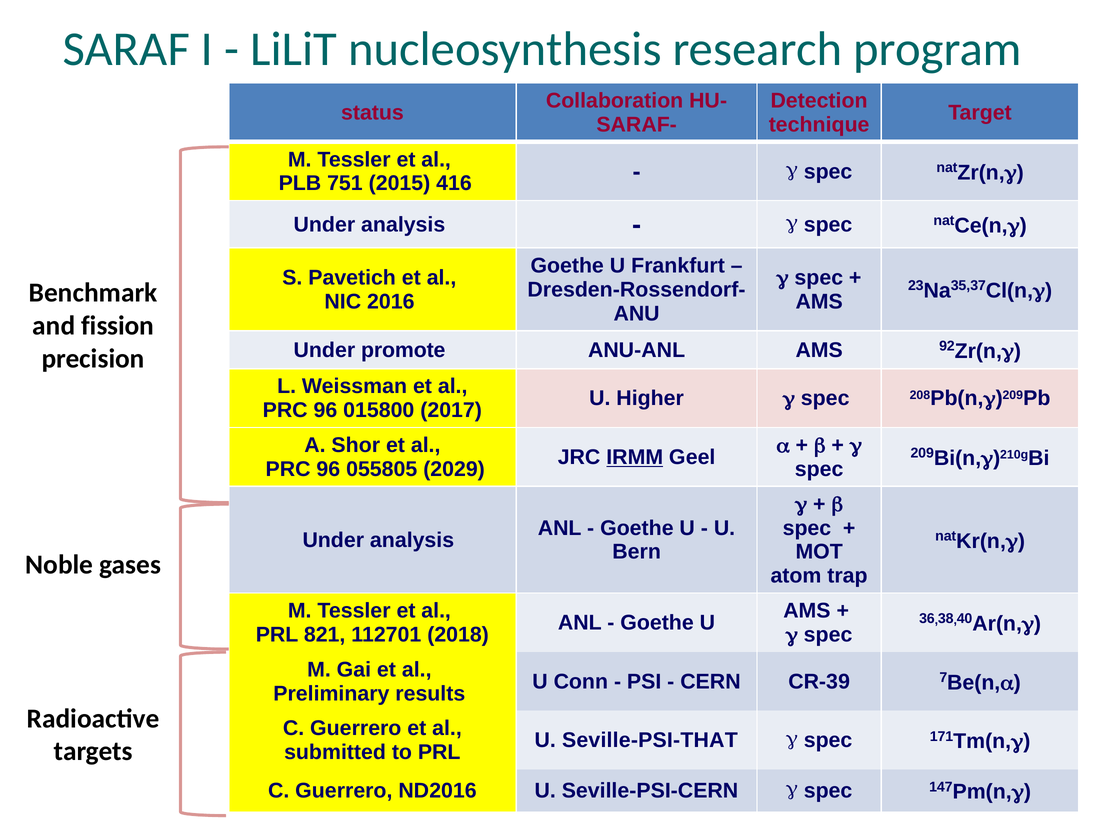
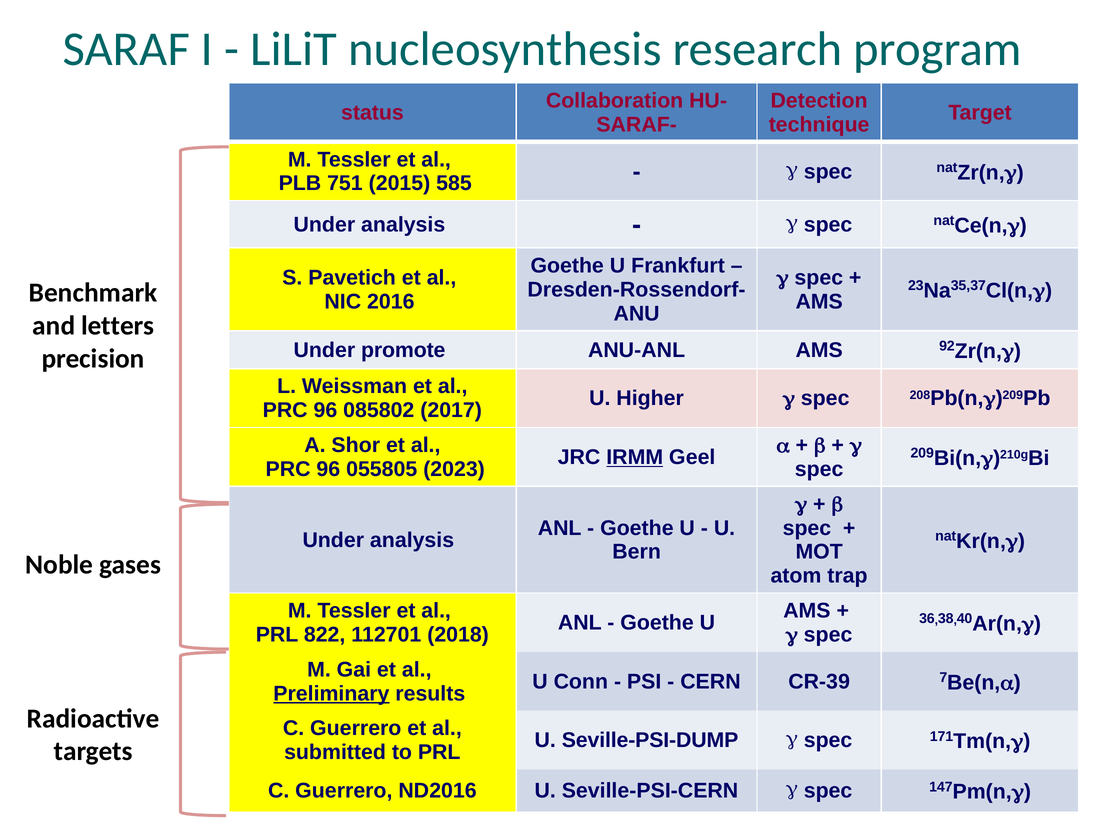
416: 416 -> 585
fission: fission -> letters
015800: 015800 -> 085802
2029: 2029 -> 2023
821: 821 -> 822
Preliminary underline: none -> present
Seville-PSI-THAT: Seville-PSI-THAT -> Seville-PSI-DUMP
